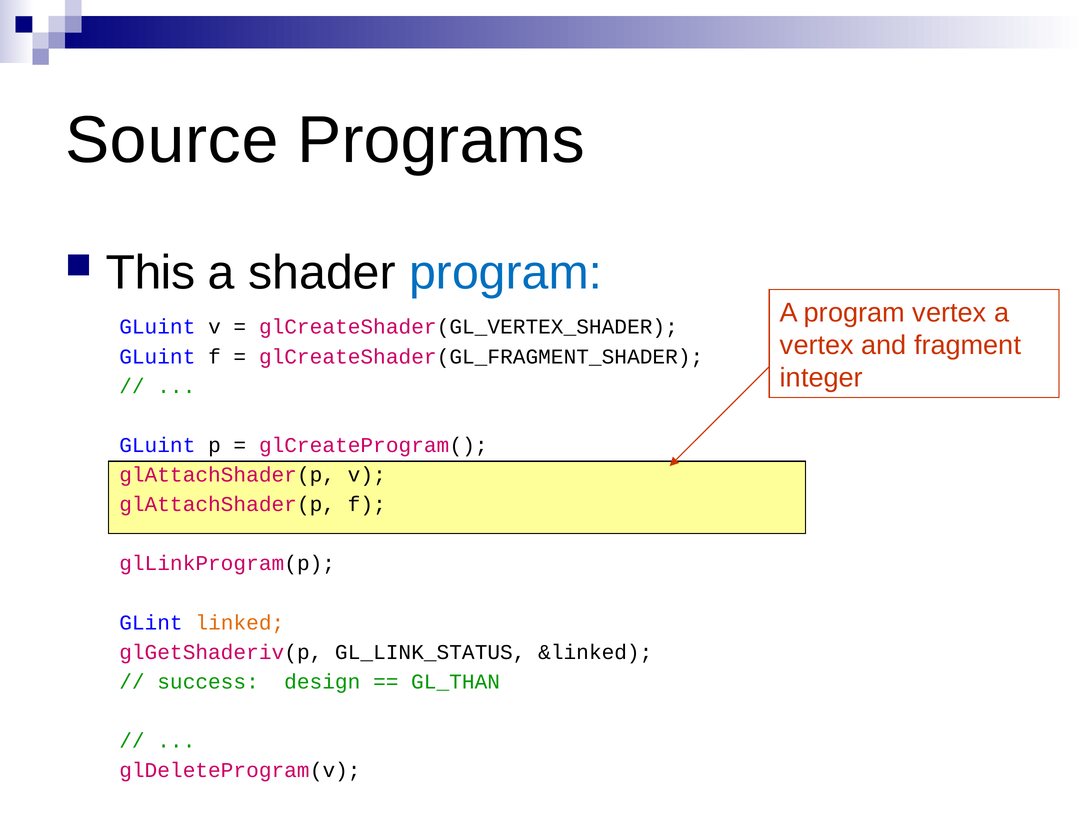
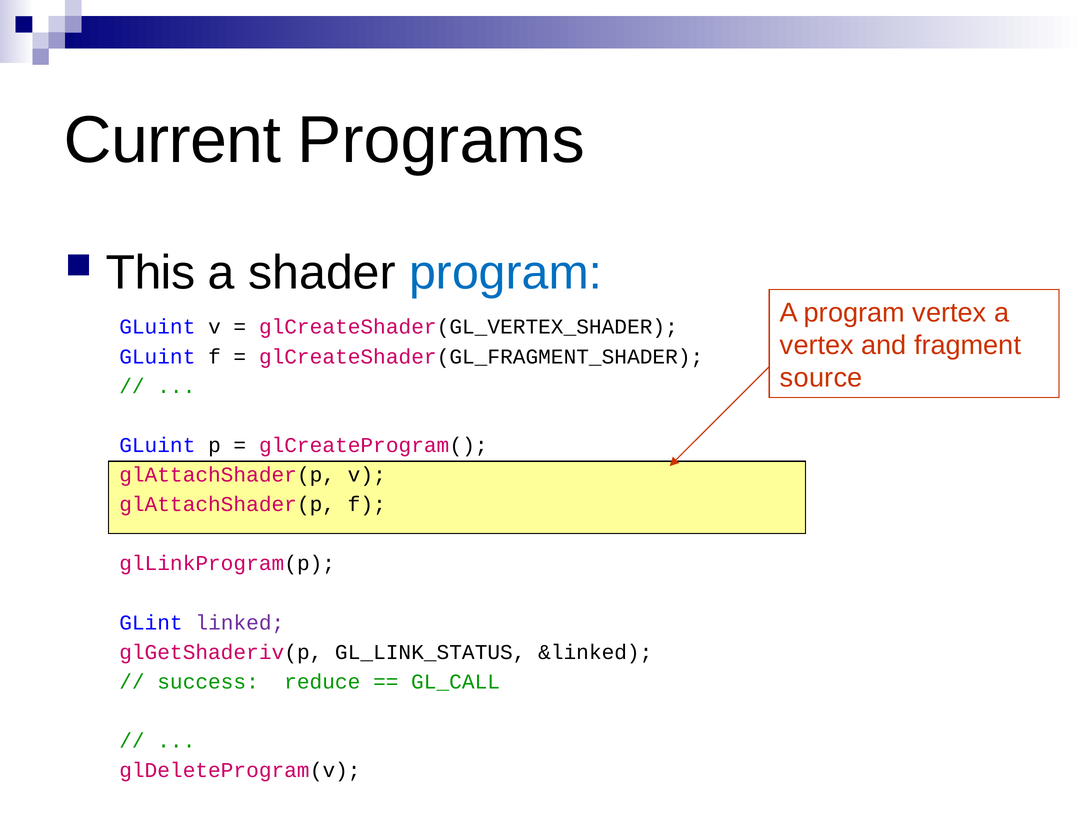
Source: Source -> Current
integer: integer -> source
linked colour: orange -> purple
design: design -> reduce
GL_THAN: GL_THAN -> GL_CALL
